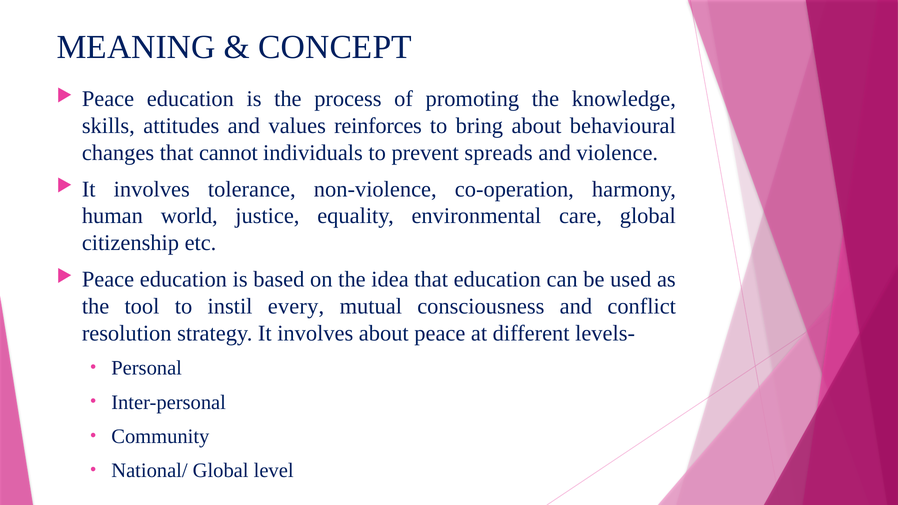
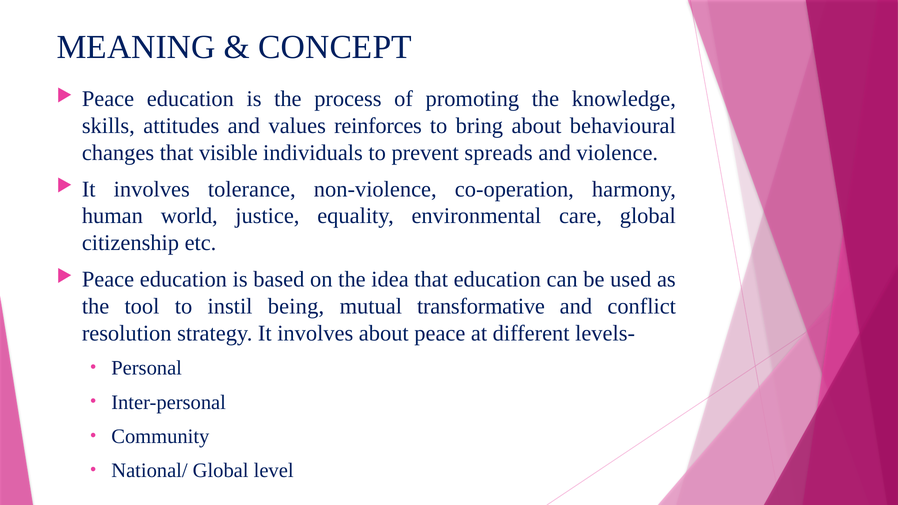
cannot: cannot -> visible
every: every -> being
consciousness: consciousness -> transformative
